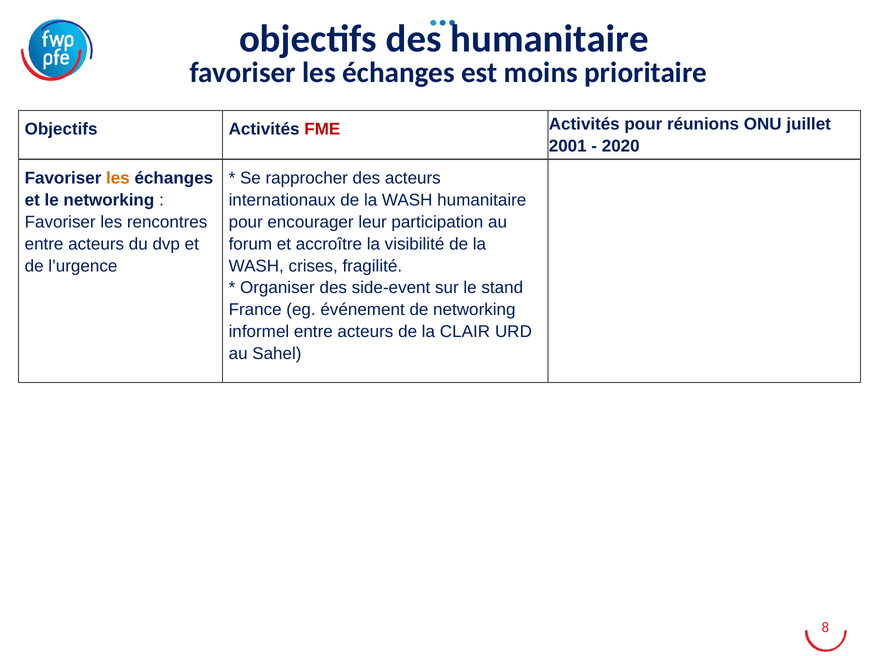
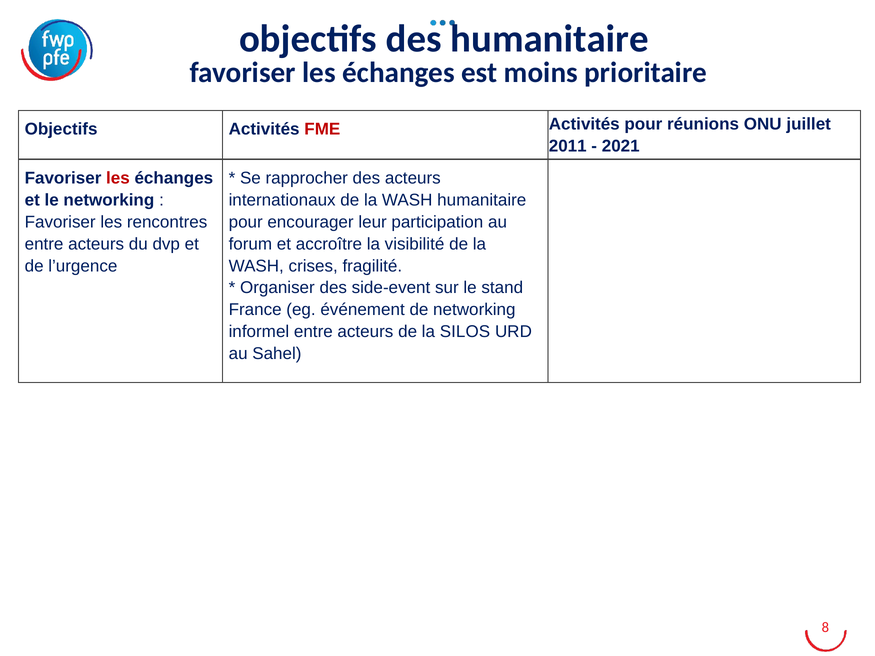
2001: 2001 -> 2011
2020: 2020 -> 2021
les at (118, 178) colour: orange -> red
CLAIR: CLAIR -> SILOS
